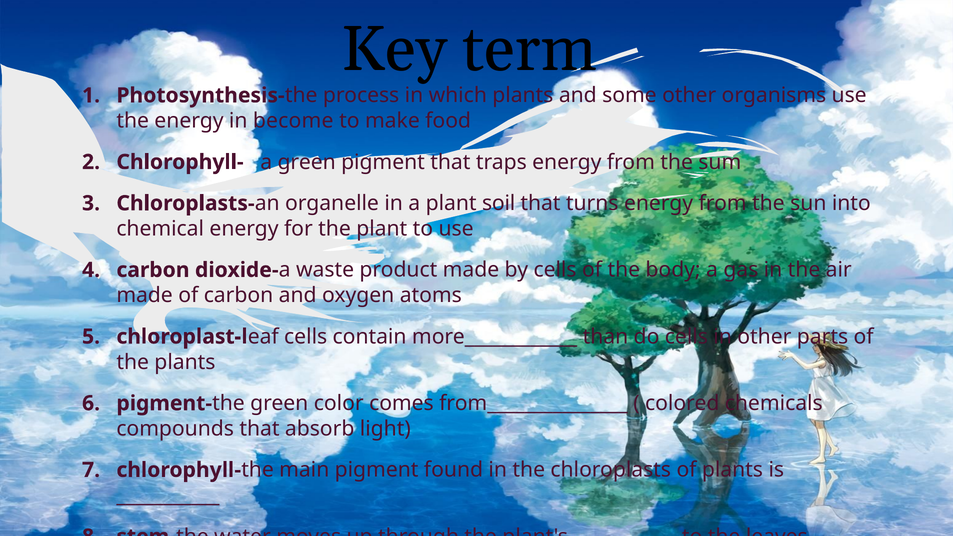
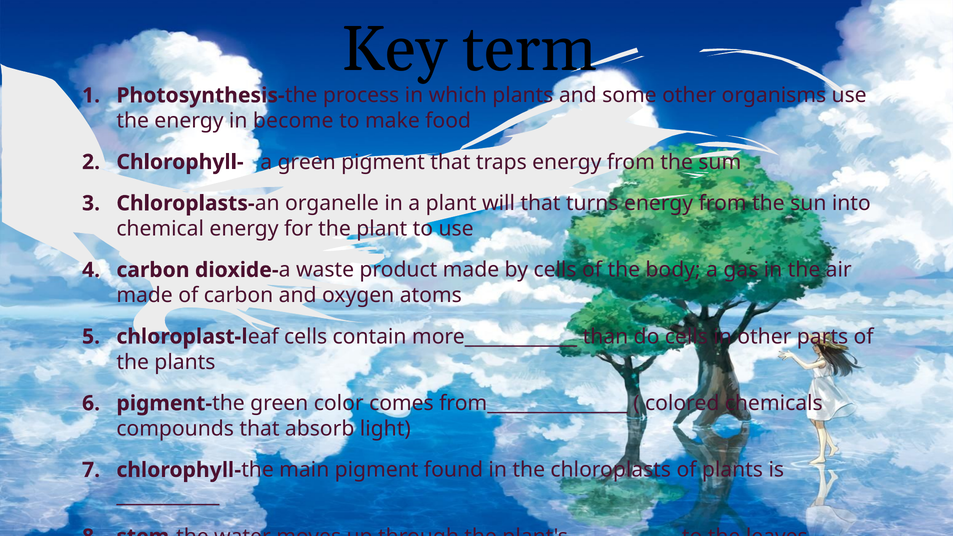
soil: soil -> will
